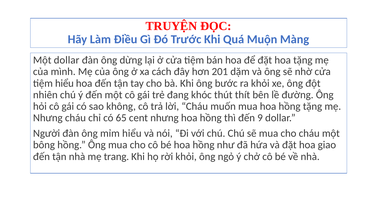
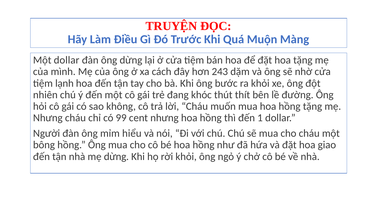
201: 201 -> 243
tiệm hiểu: hiểu -> lạnh
65: 65 -> 99
9: 9 -> 1
mẹ trang: trang -> dừng
